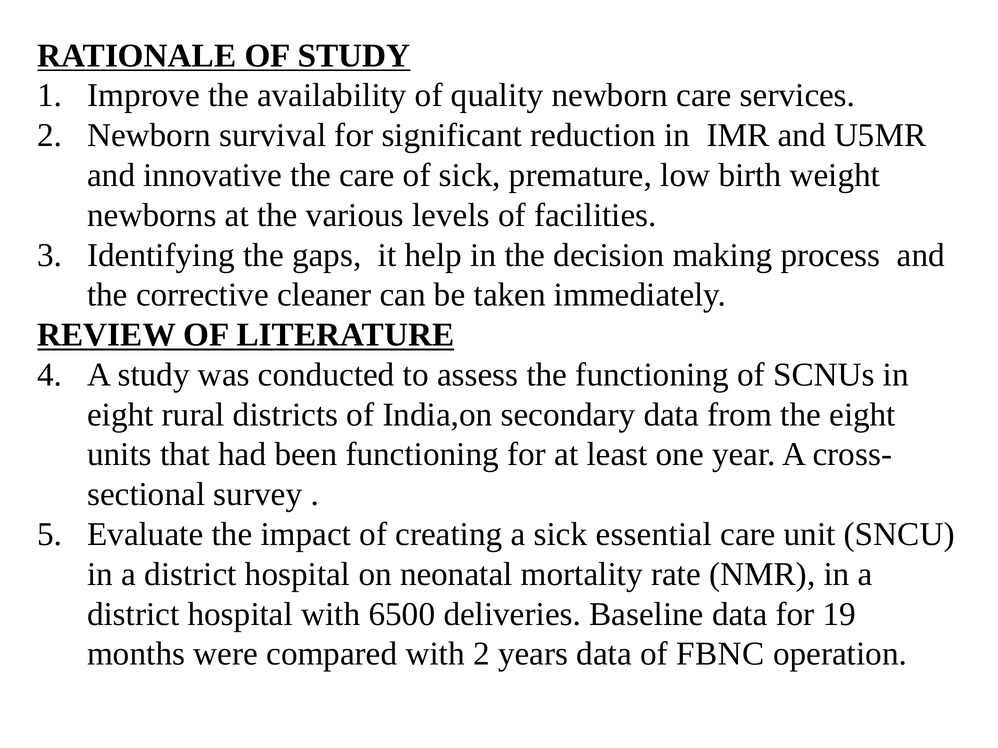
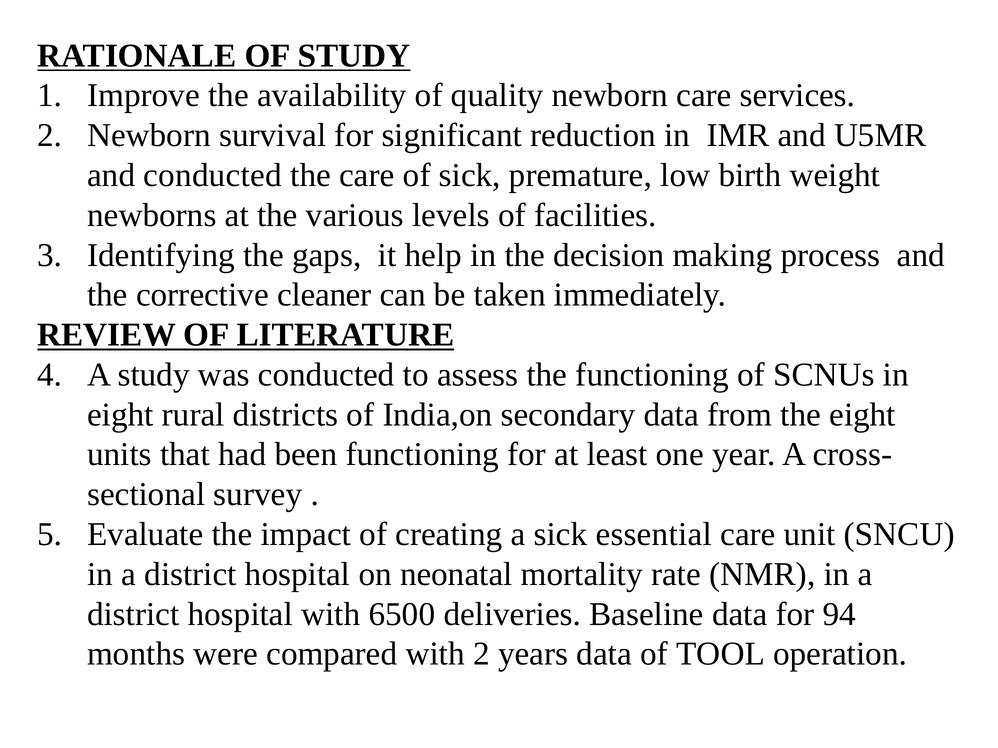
and innovative: innovative -> conducted
19: 19 -> 94
FBNC: FBNC -> TOOL
